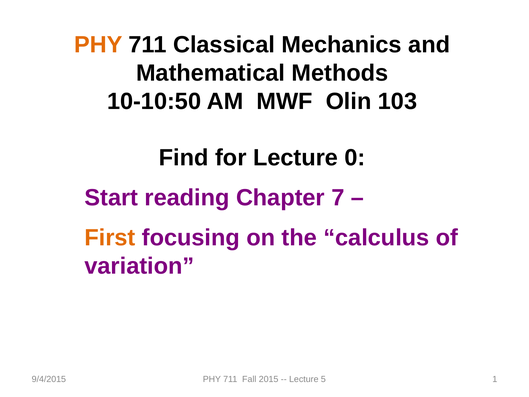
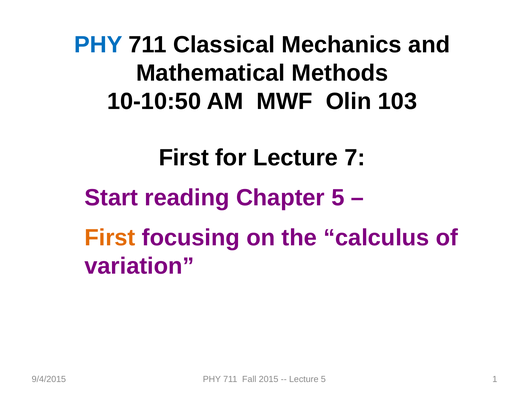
PHY at (98, 45) colour: orange -> blue
Find at (184, 158): Find -> First
0: 0 -> 7
Chapter 7: 7 -> 5
